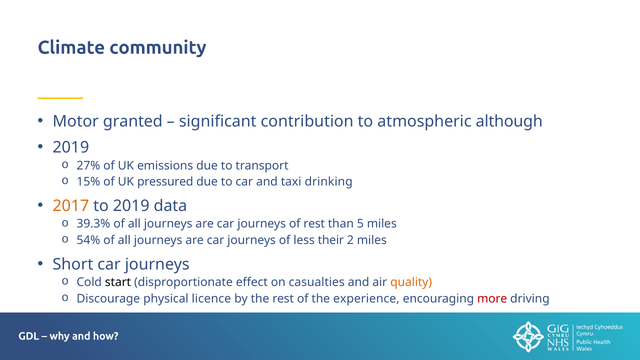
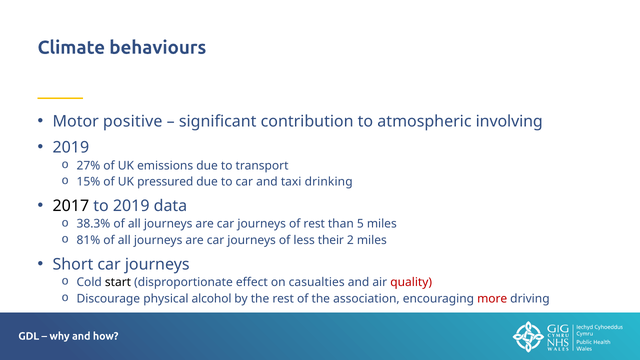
community: community -> behaviours
granted: granted -> positive
although: although -> involving
2017 colour: orange -> black
39.3%: 39.3% -> 38.3%
54%: 54% -> 81%
quality colour: orange -> red
licence: licence -> alcohol
experience: experience -> association
